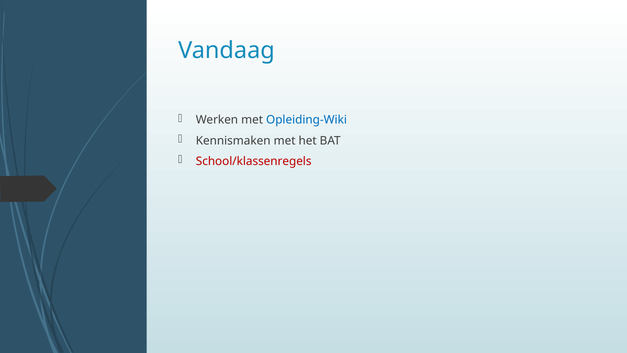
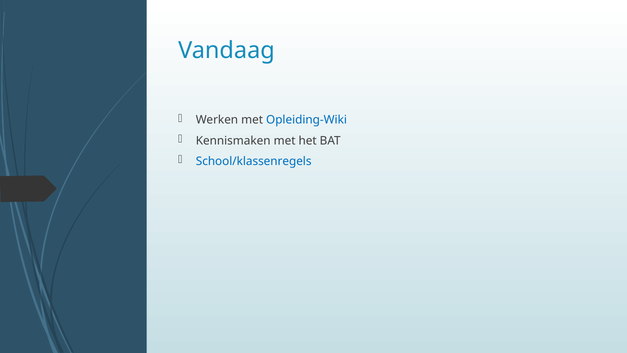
School/klassenregels colour: red -> blue
